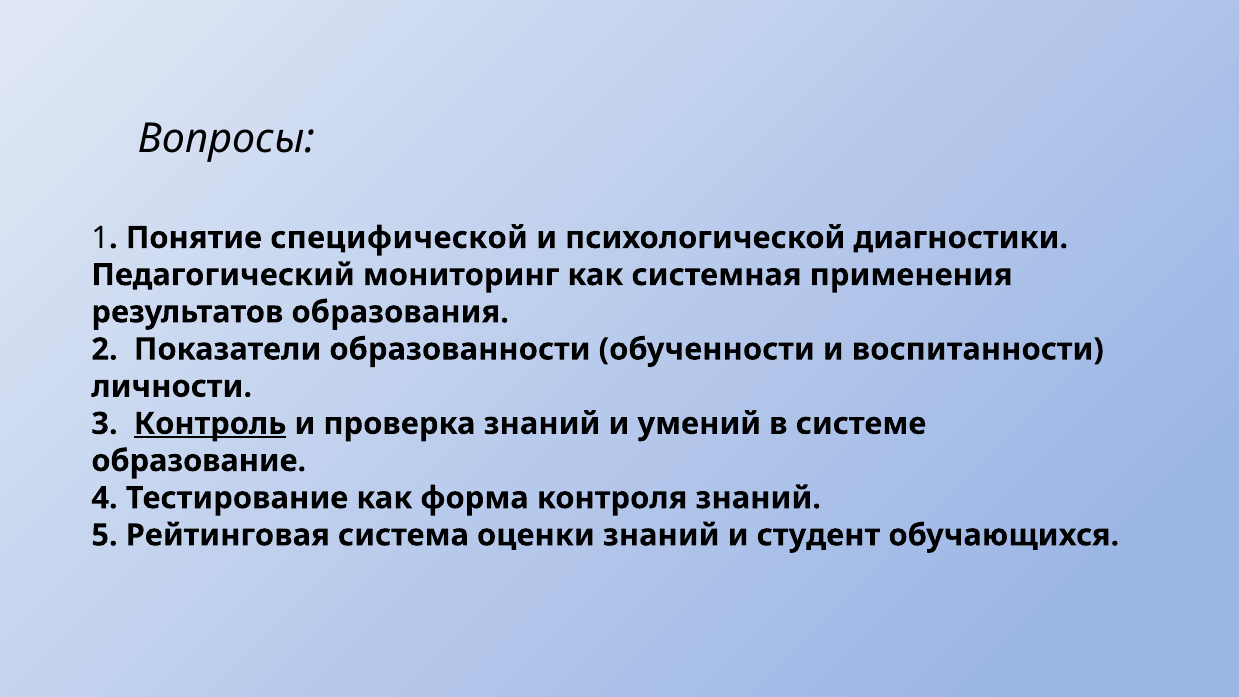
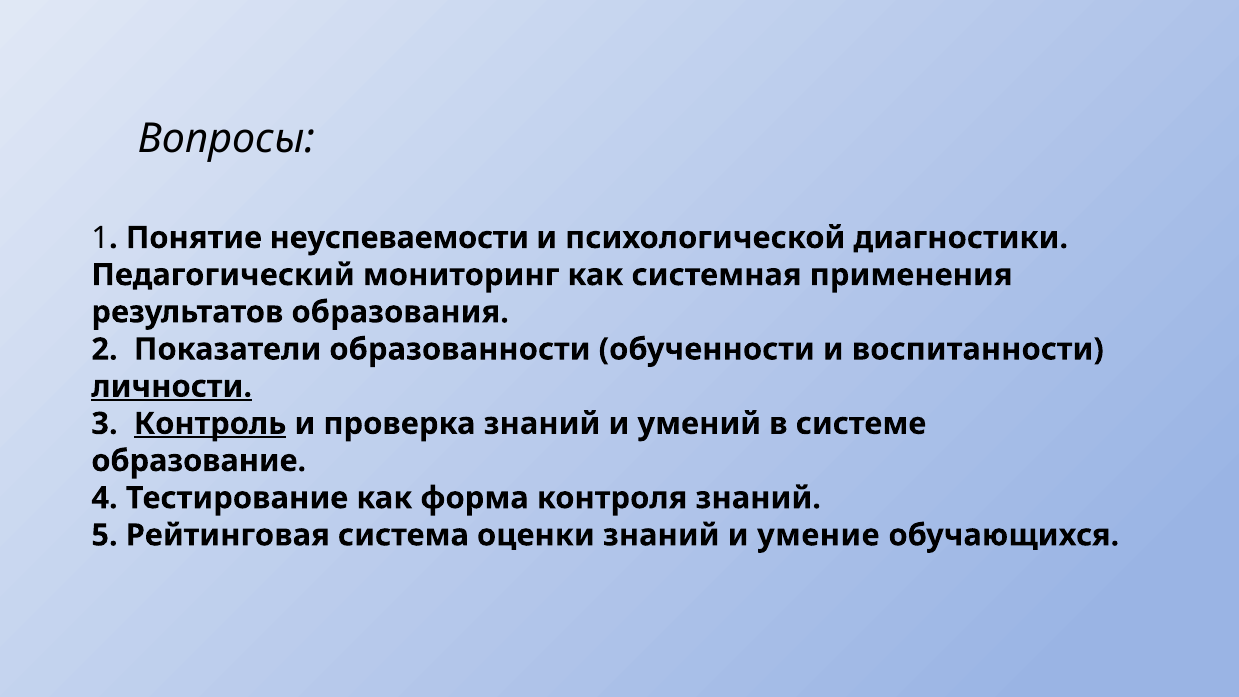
специфической: специфической -> неуспеваемости
личности underline: none -> present
студент: студент -> умение
